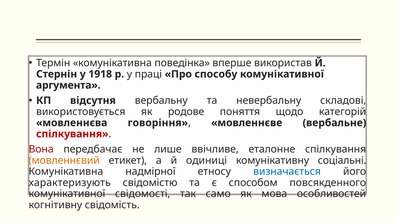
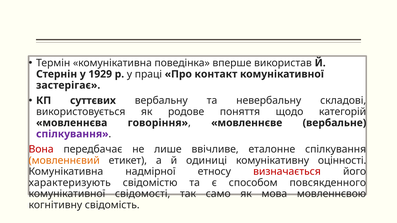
1918: 1918 -> 1929
способу: способу -> контакт
аргумента: аргумента -> застерігає
відсутня: відсутня -> суттєвих
спілкування at (72, 134) colour: red -> purple
соціальні: соціальні -> оцінності
визначається colour: blue -> red
особливостей: особливостей -> мовленнєвою
